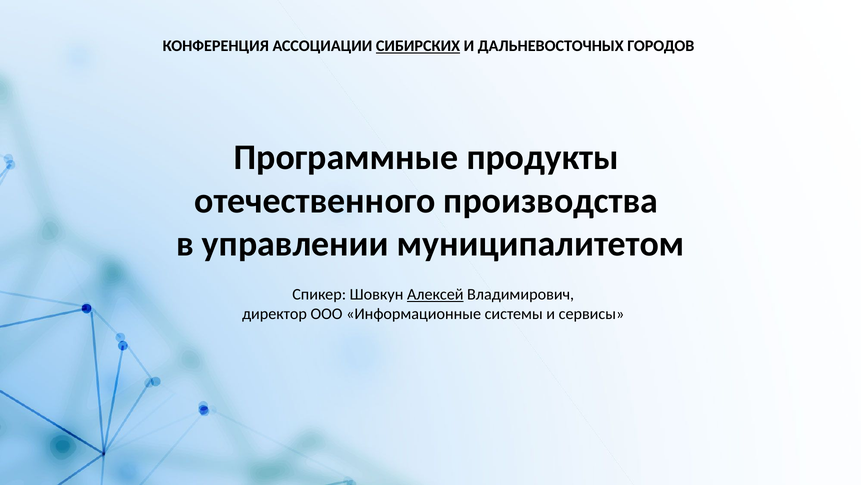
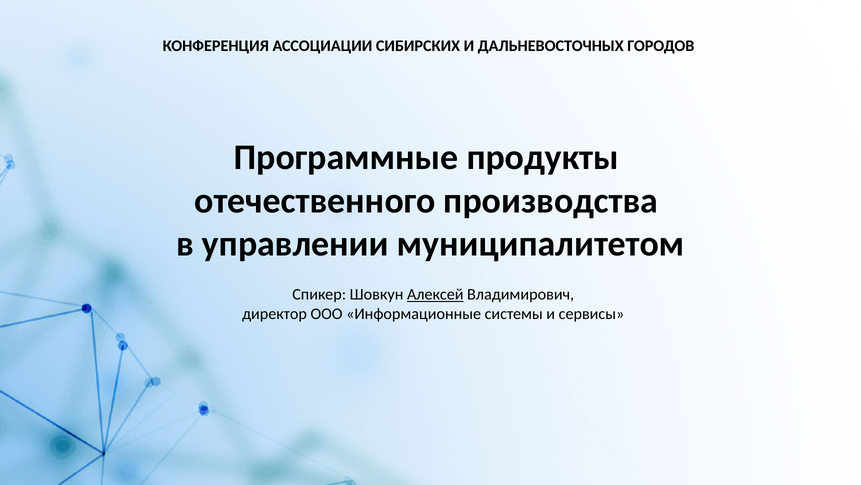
СИБИРСКИХ underline: present -> none
